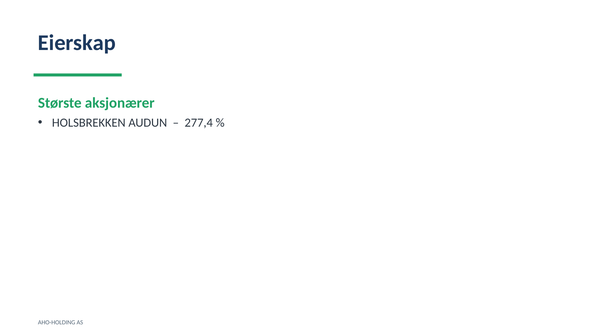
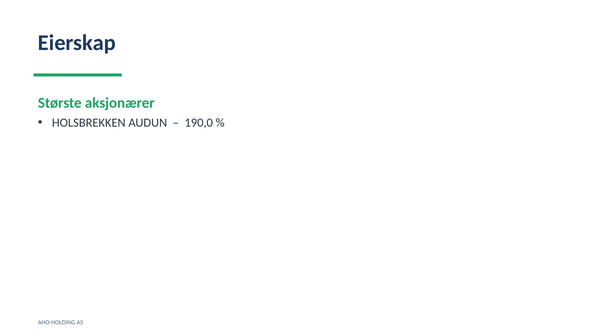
277,4: 277,4 -> 190,0
